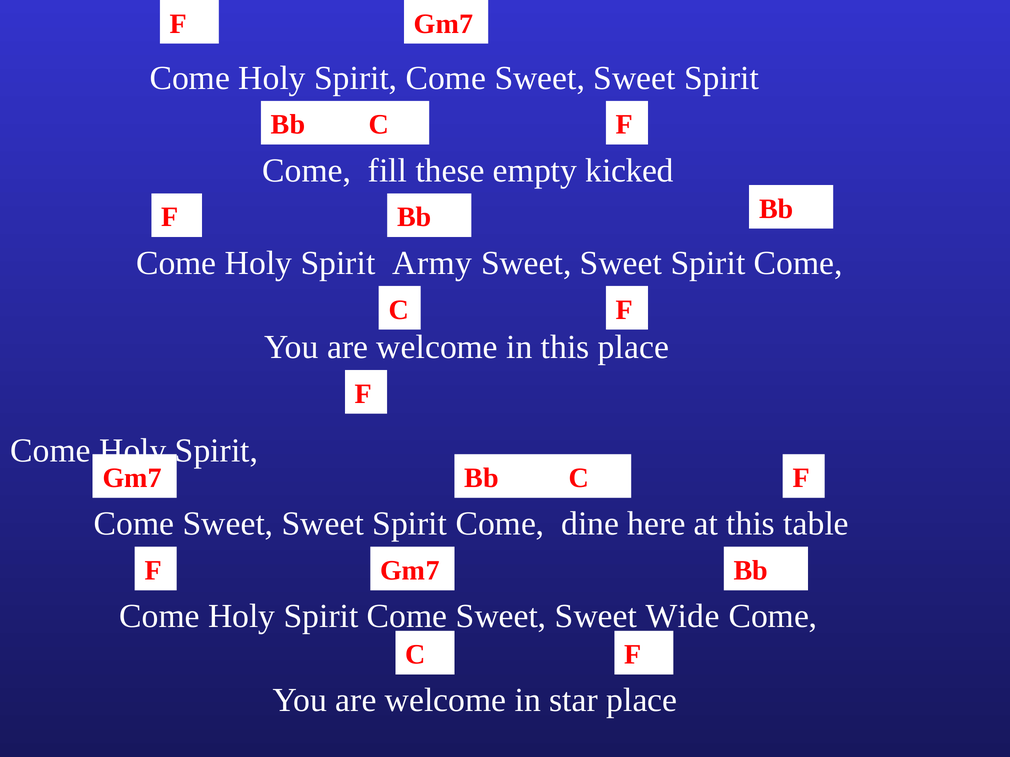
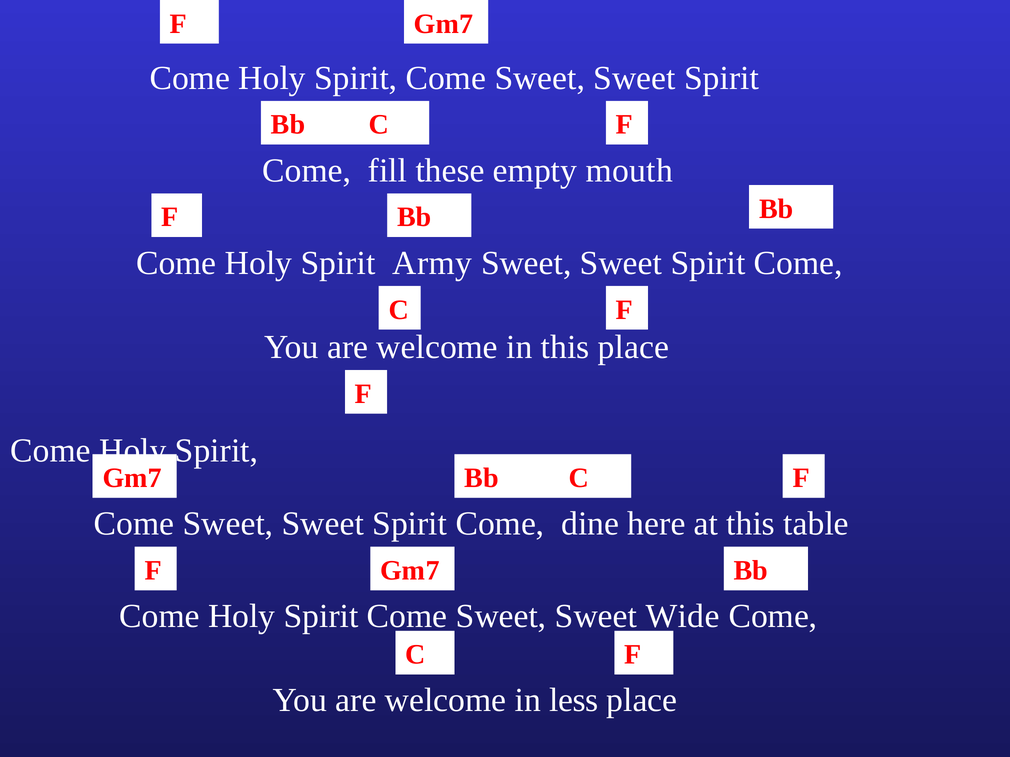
kicked: kicked -> mouth
star: star -> less
